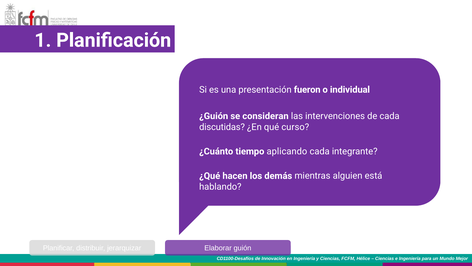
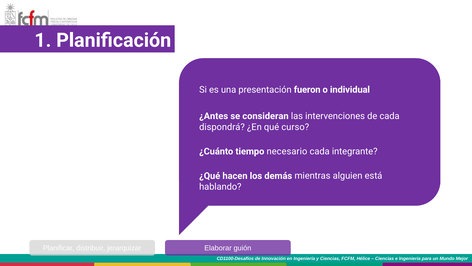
¿Guión: ¿Guión -> ¿Antes
discutidas: discutidas -> dispondrá
aplicando: aplicando -> necesario
